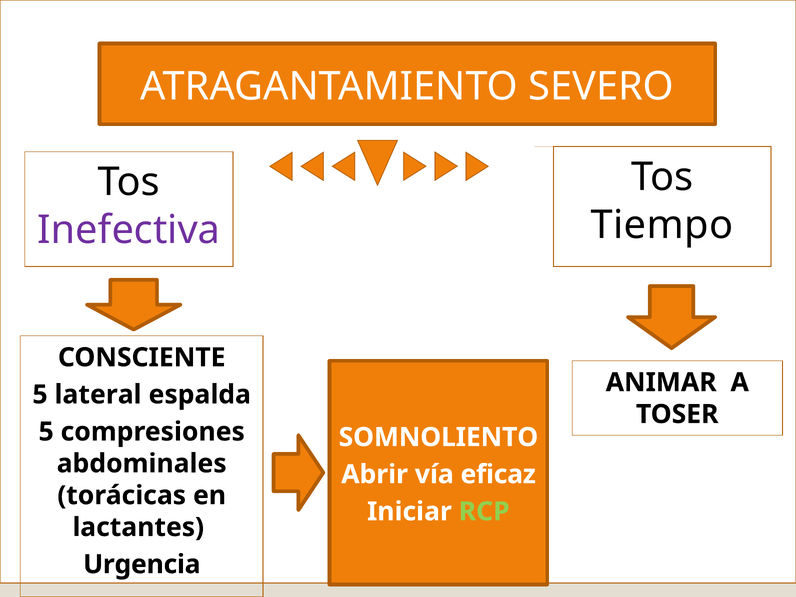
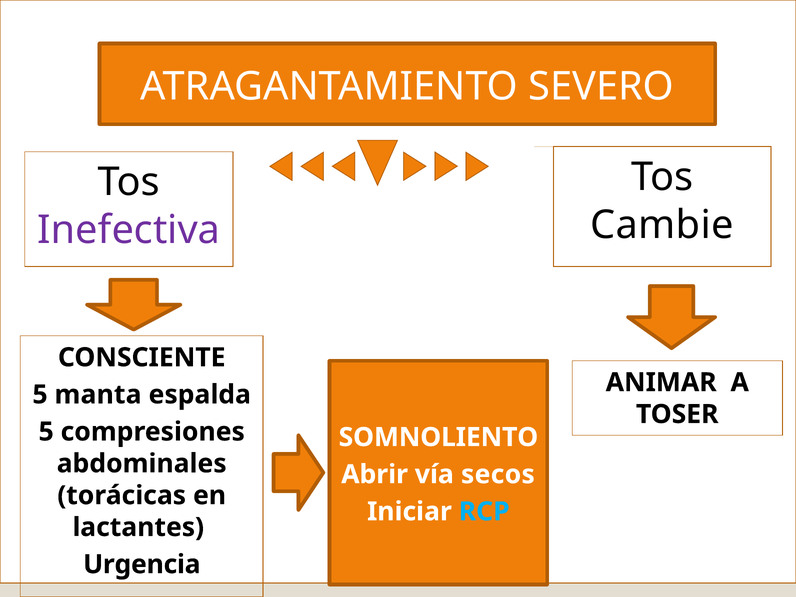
Tiempo: Tiempo -> Cambie
lateral: lateral -> manta
eficaz: eficaz -> secos
RCP colour: light green -> light blue
